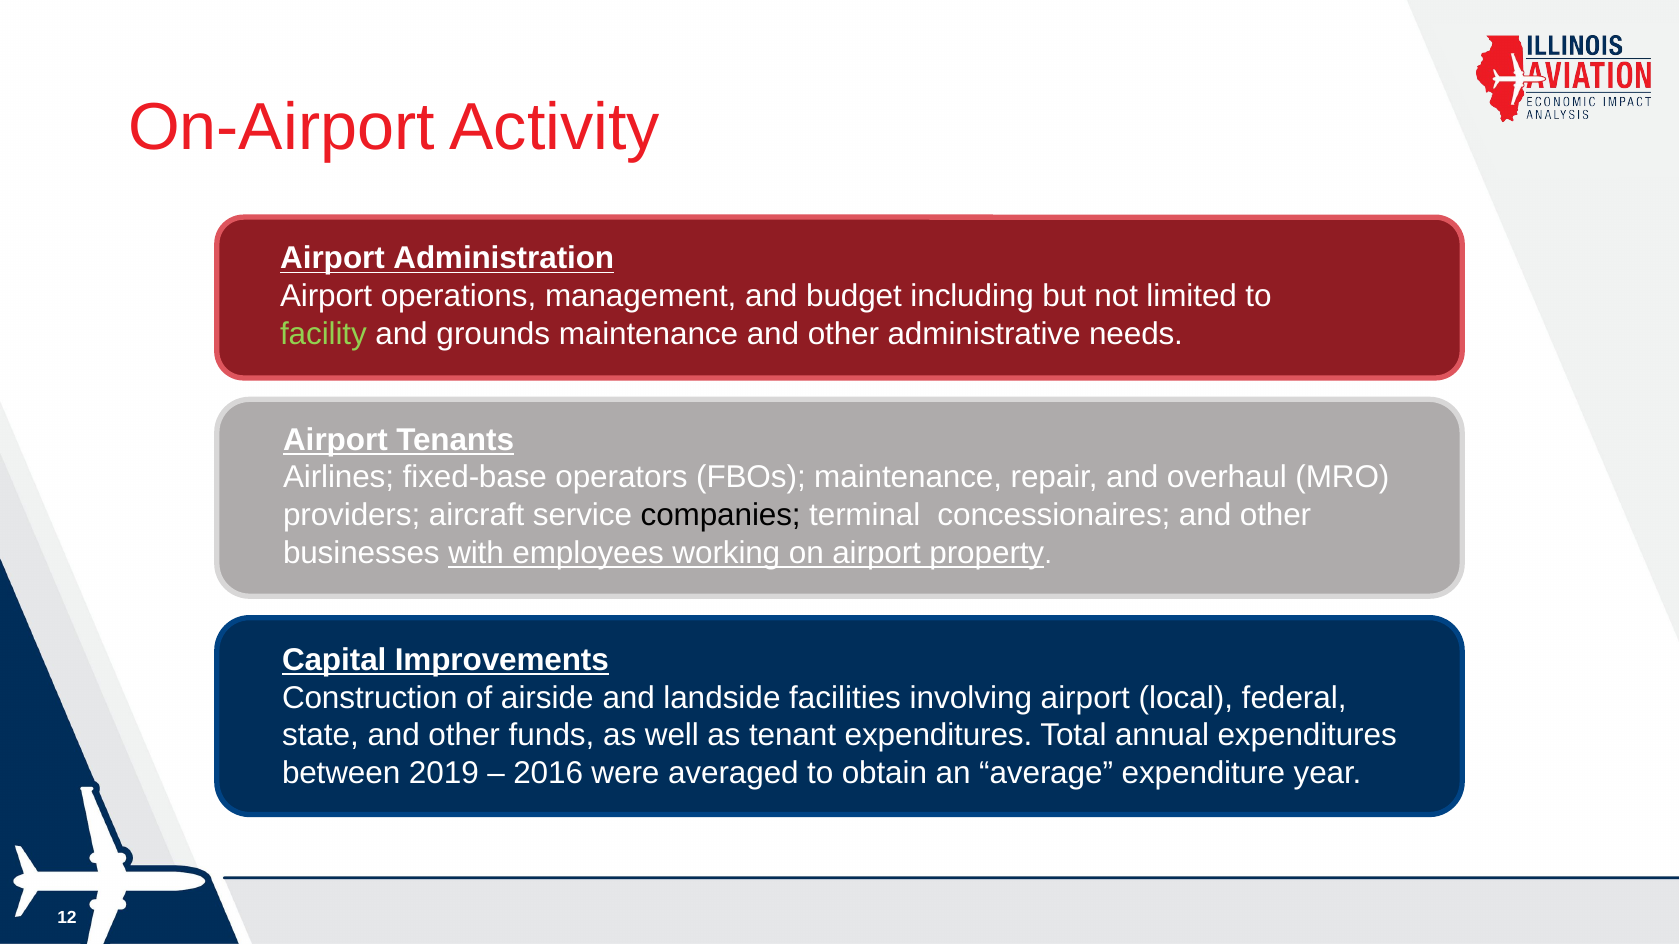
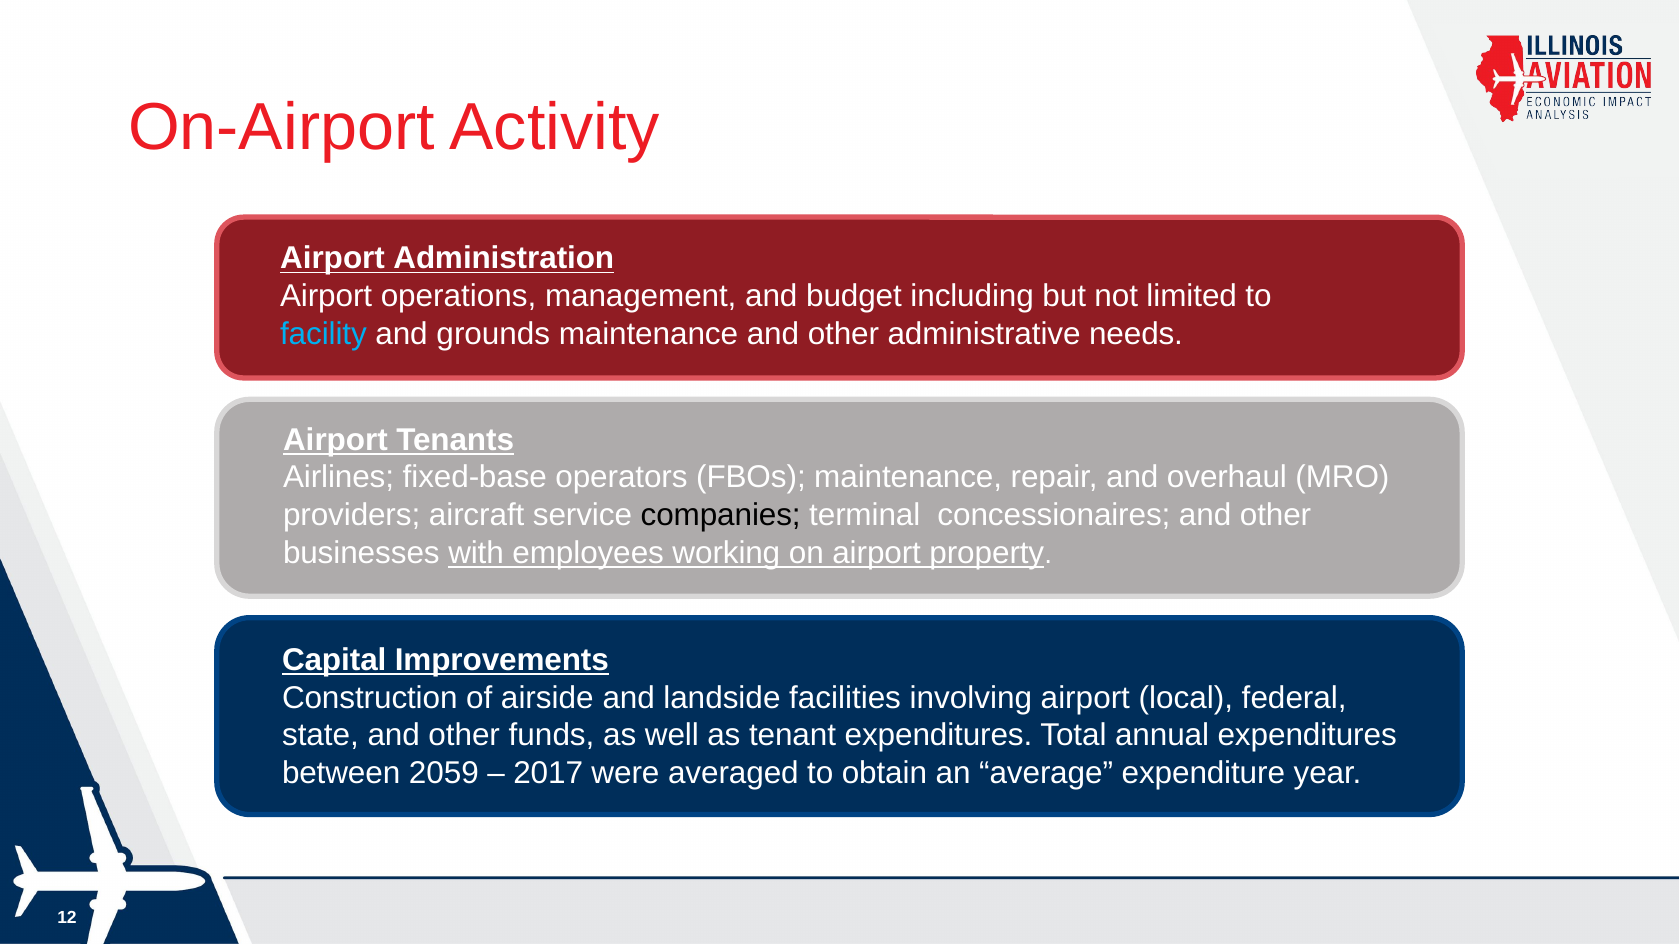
facility colour: light green -> light blue
2019: 2019 -> 2059
2016: 2016 -> 2017
